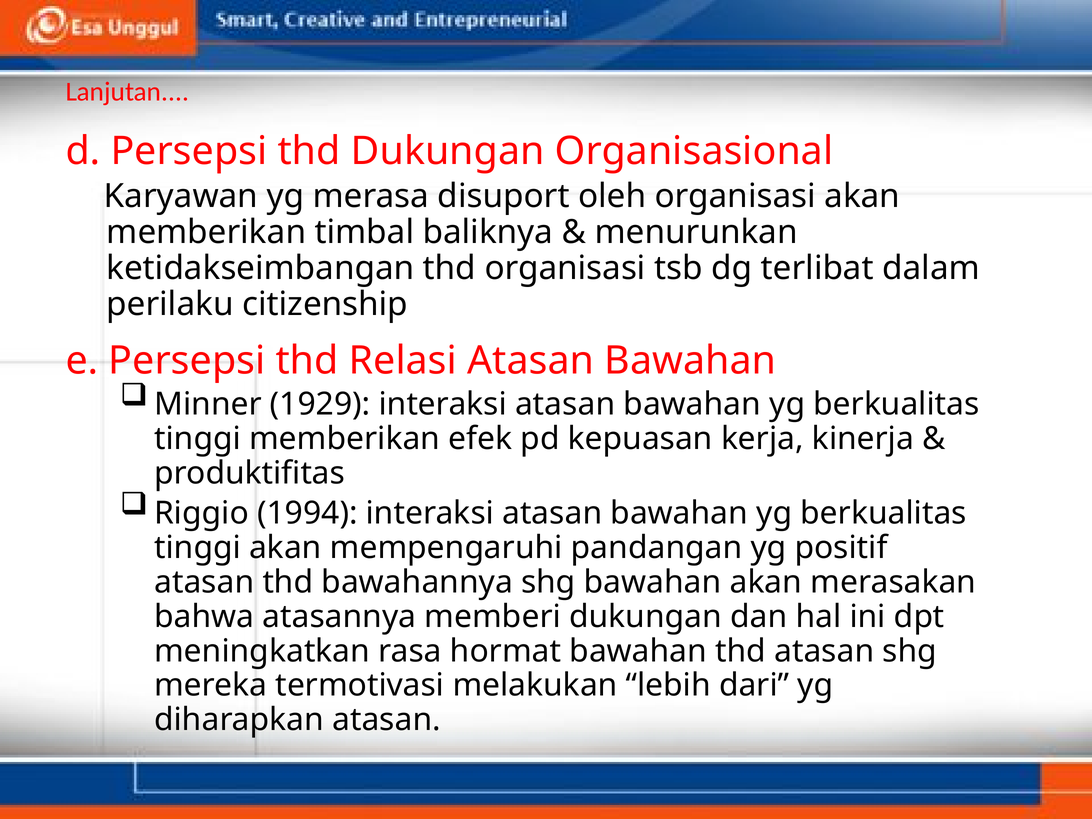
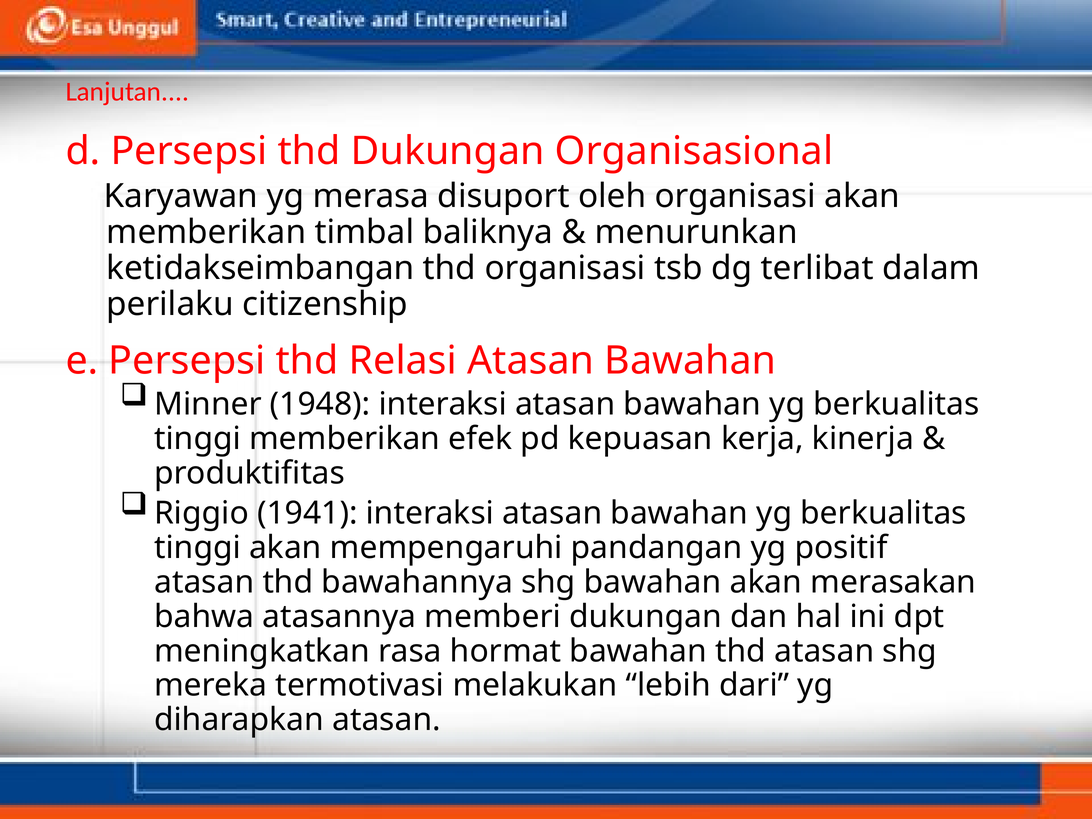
1929: 1929 -> 1948
1994: 1994 -> 1941
